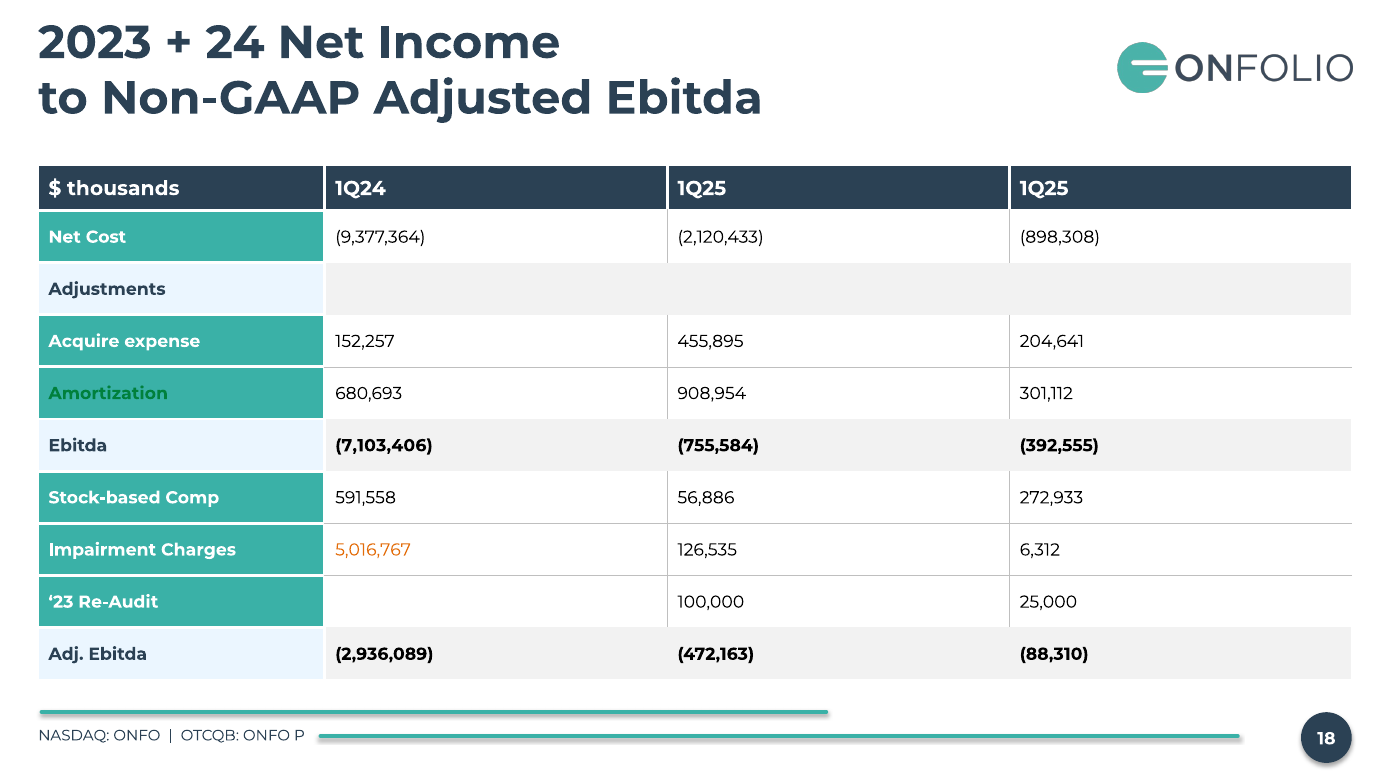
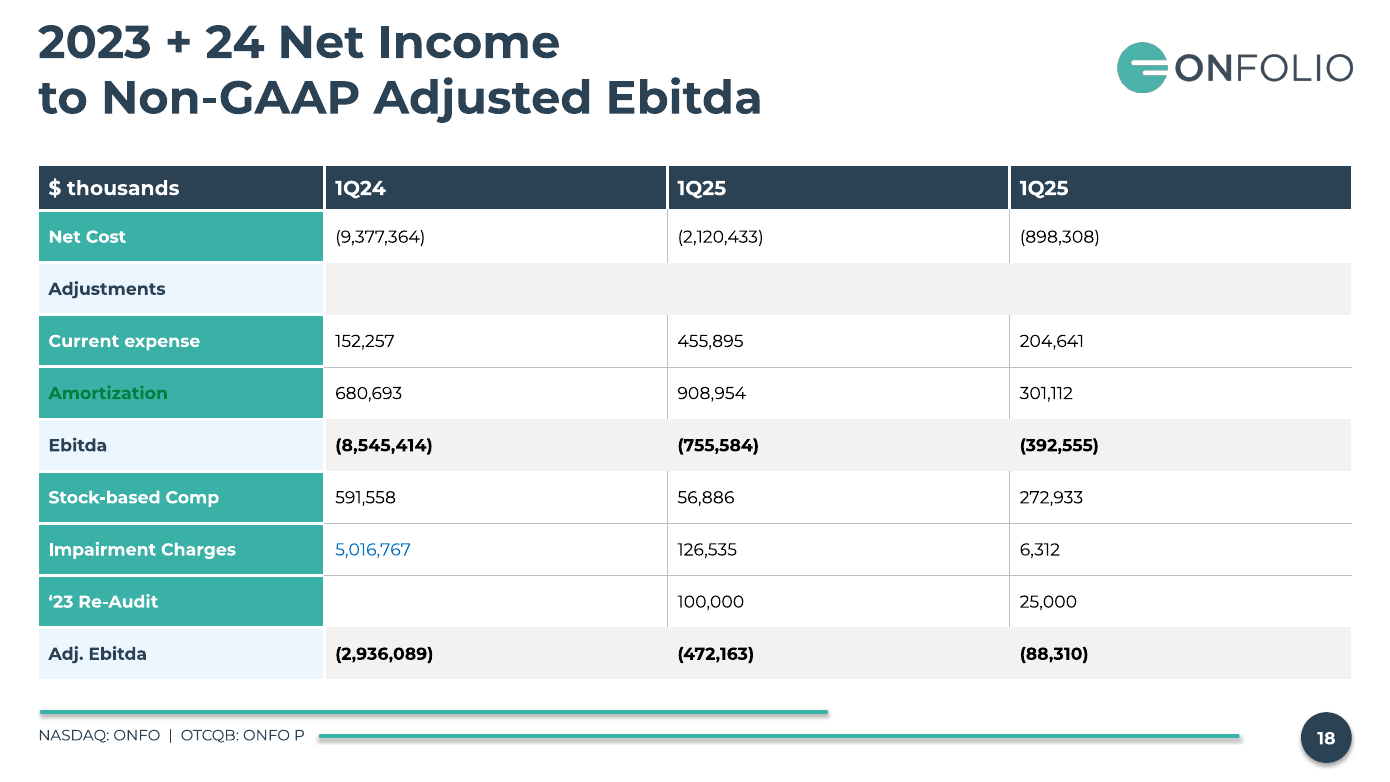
Acquire: Acquire -> Current
7,103,406: 7,103,406 -> 8,545,414
5,016,767 colour: orange -> blue
